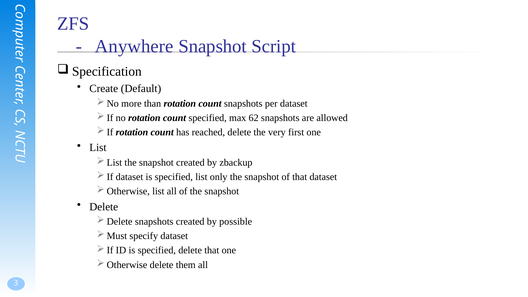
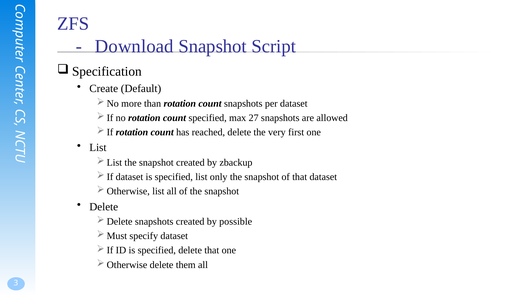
Anywhere: Anywhere -> Download
62: 62 -> 27
